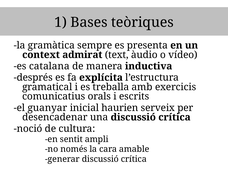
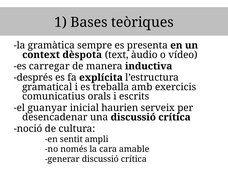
admirat: admirat -> dèspota
catalana: catalana -> carregar
